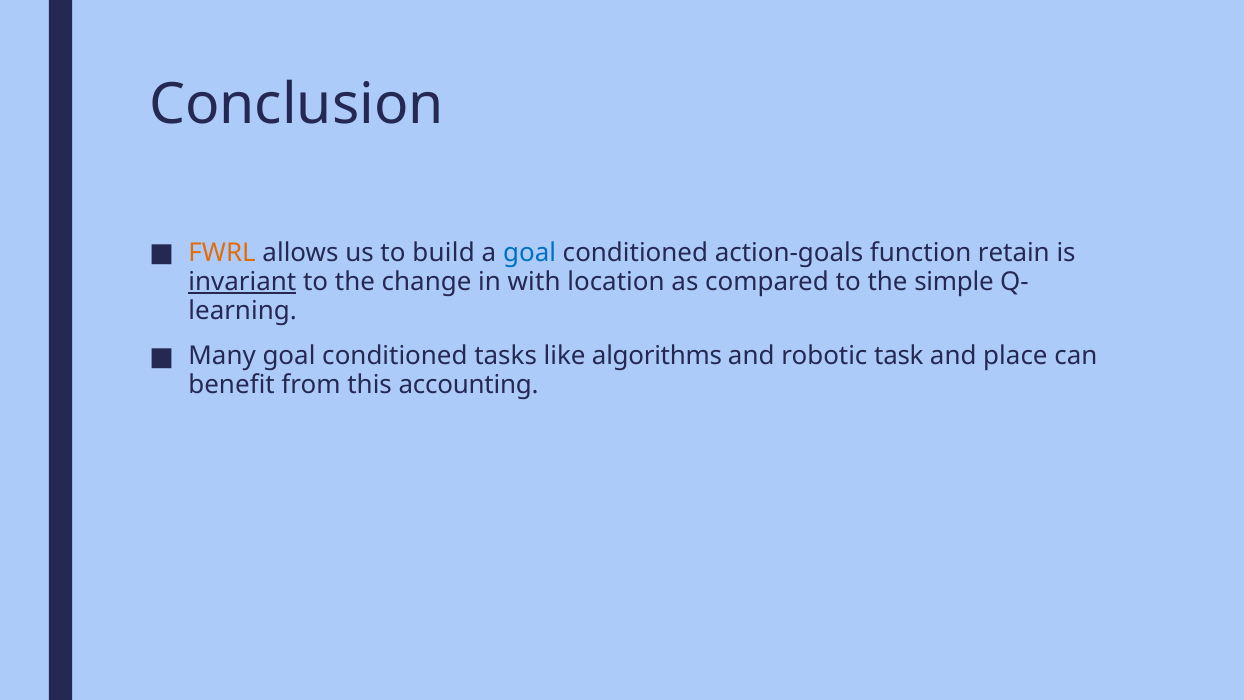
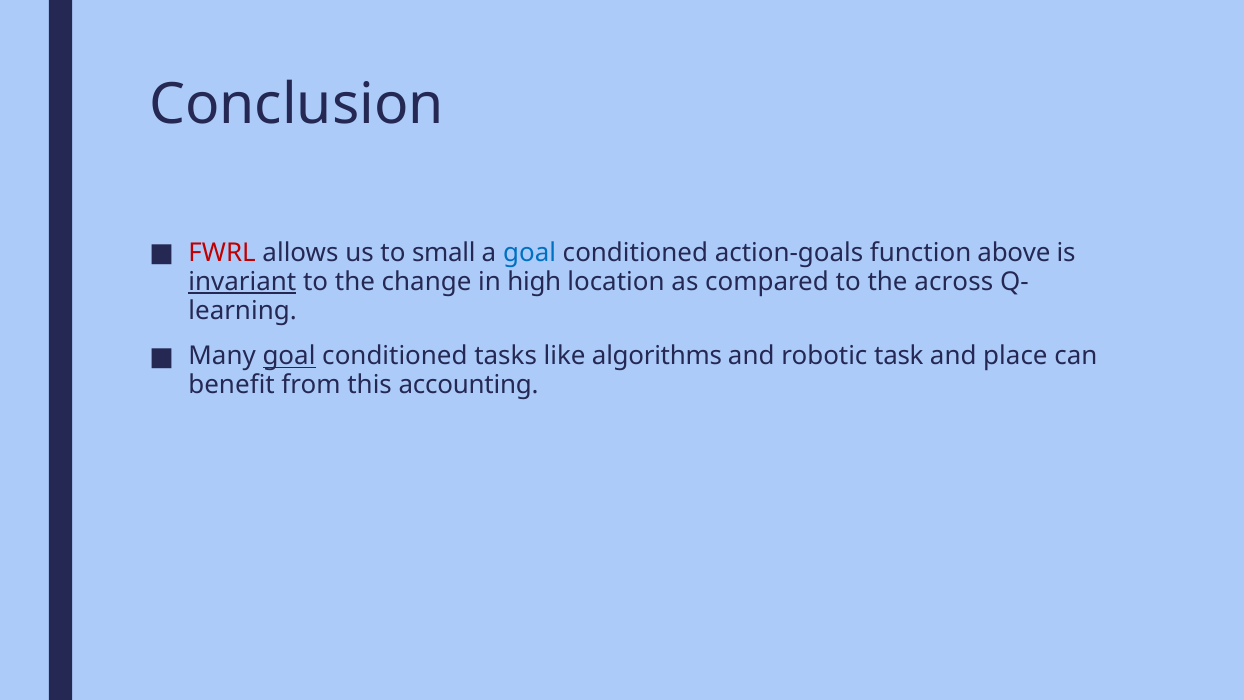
FWRL colour: orange -> red
build: build -> small
retain: retain -> above
with: with -> high
simple: simple -> across
goal at (289, 356) underline: none -> present
